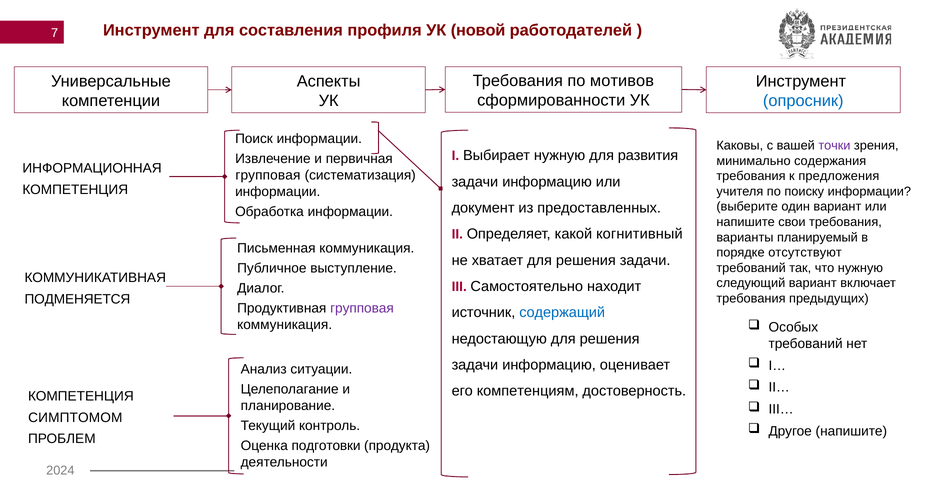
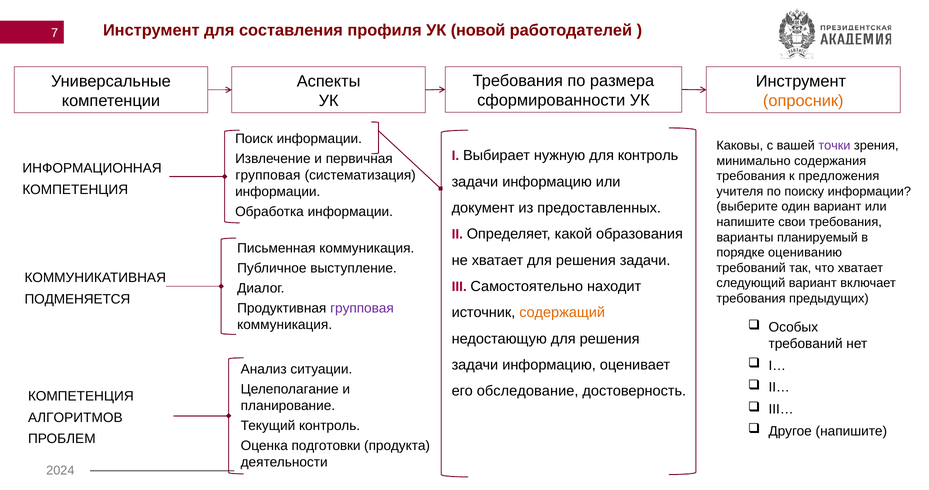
мотивов: мотивов -> размера
опросник colour: blue -> orange
для развития: развития -> контроль
когнитивный: когнитивный -> образования
отсутствуют: отсутствуют -> оцениванию
что нужную: нужную -> хватает
содержащий colour: blue -> orange
компетенциям: компетенциям -> обследование
СИМПТОМОМ: СИМПТОМОМ -> АЛГОРИТМОВ
